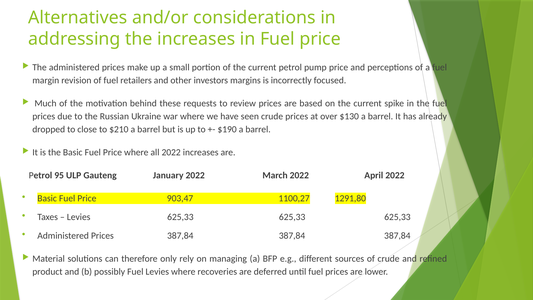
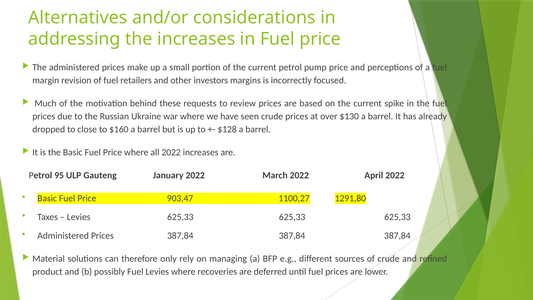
$210: $210 -> $160
$190: $190 -> $128
